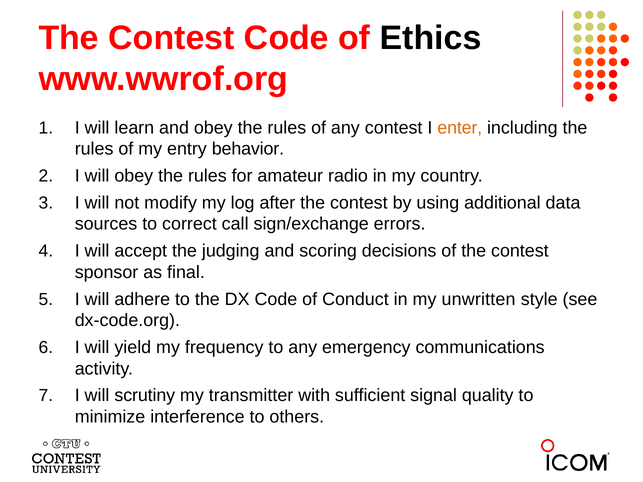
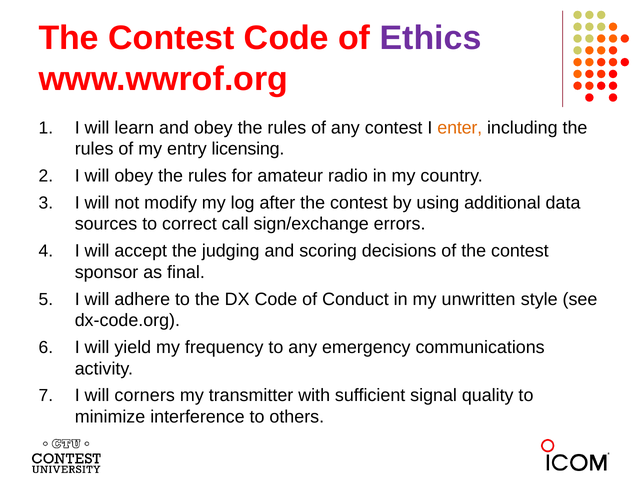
Ethics colour: black -> purple
behavior: behavior -> licensing
scrutiny: scrutiny -> corners
